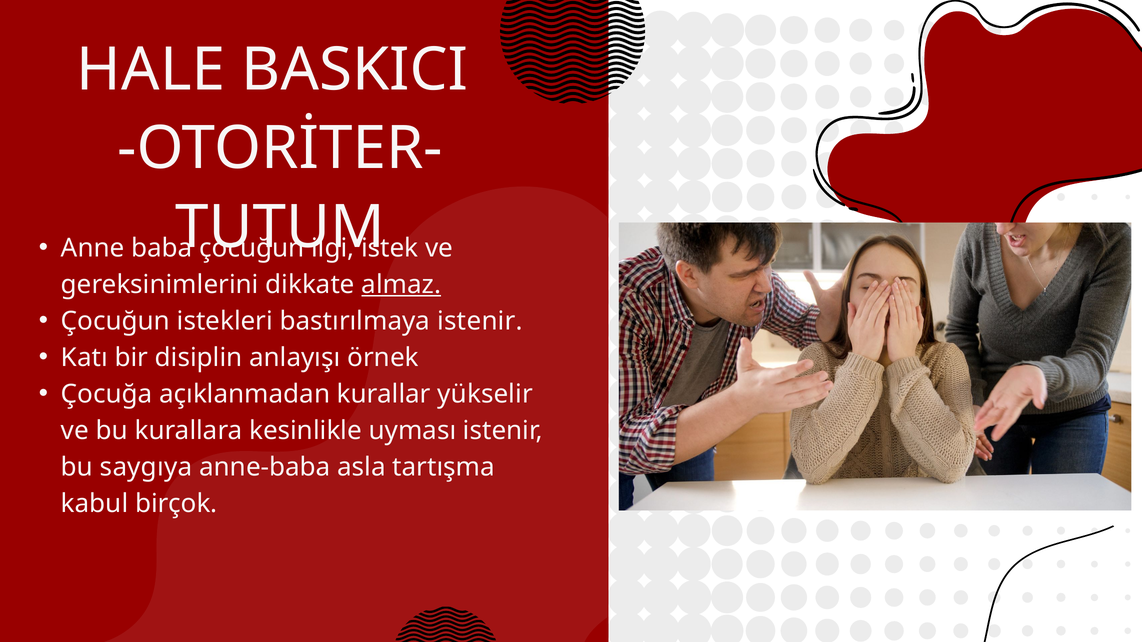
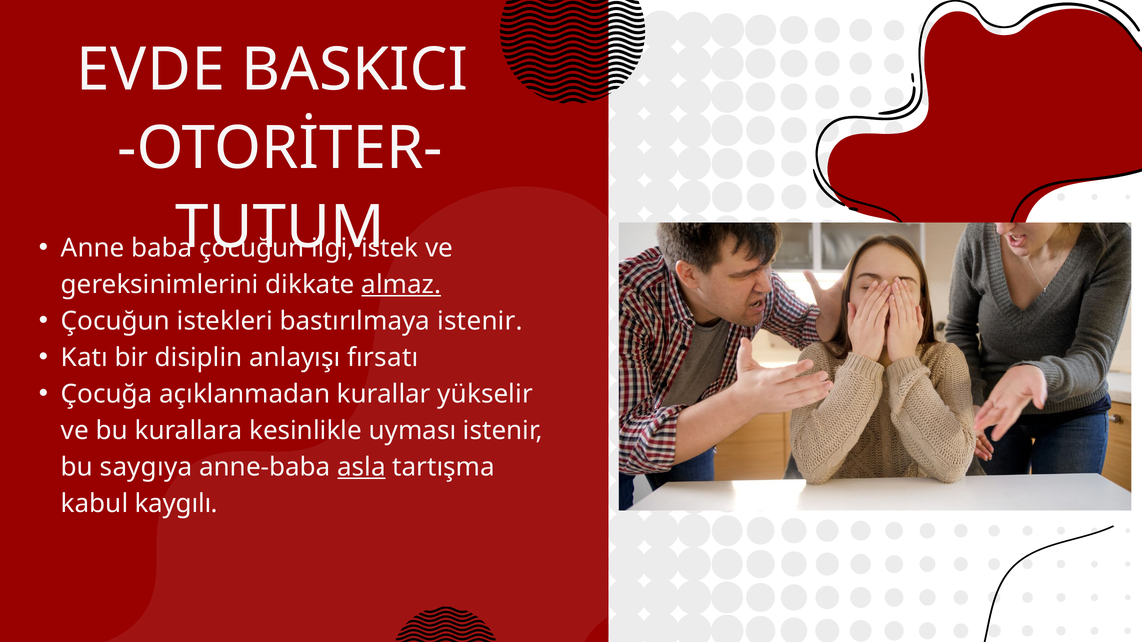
HALE: HALE -> EVDE
örnek: örnek -> fırsatı
asla underline: none -> present
birçok: birçok -> kaygılı
